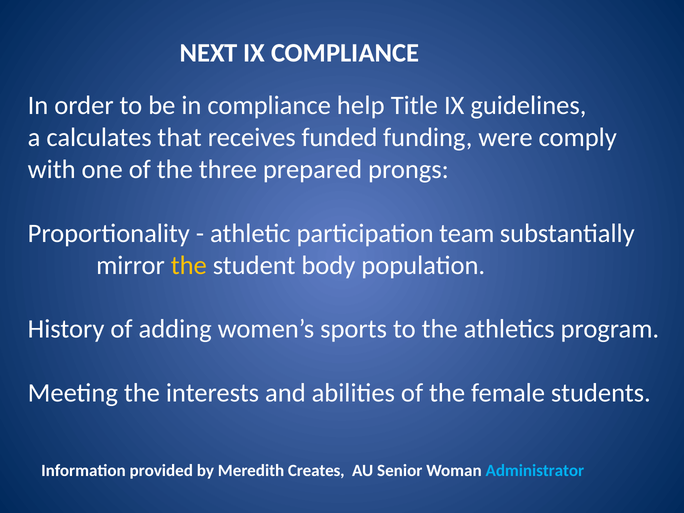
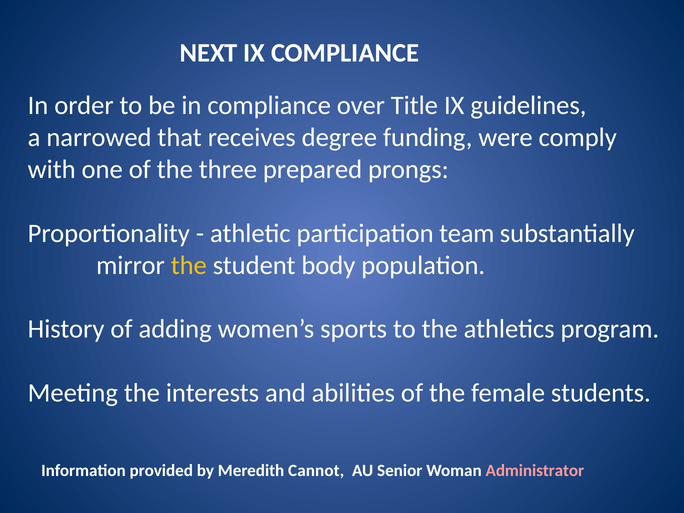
help: help -> over
calculates: calculates -> narrowed
funded: funded -> degree
Creates: Creates -> Cannot
Administrator colour: light blue -> pink
